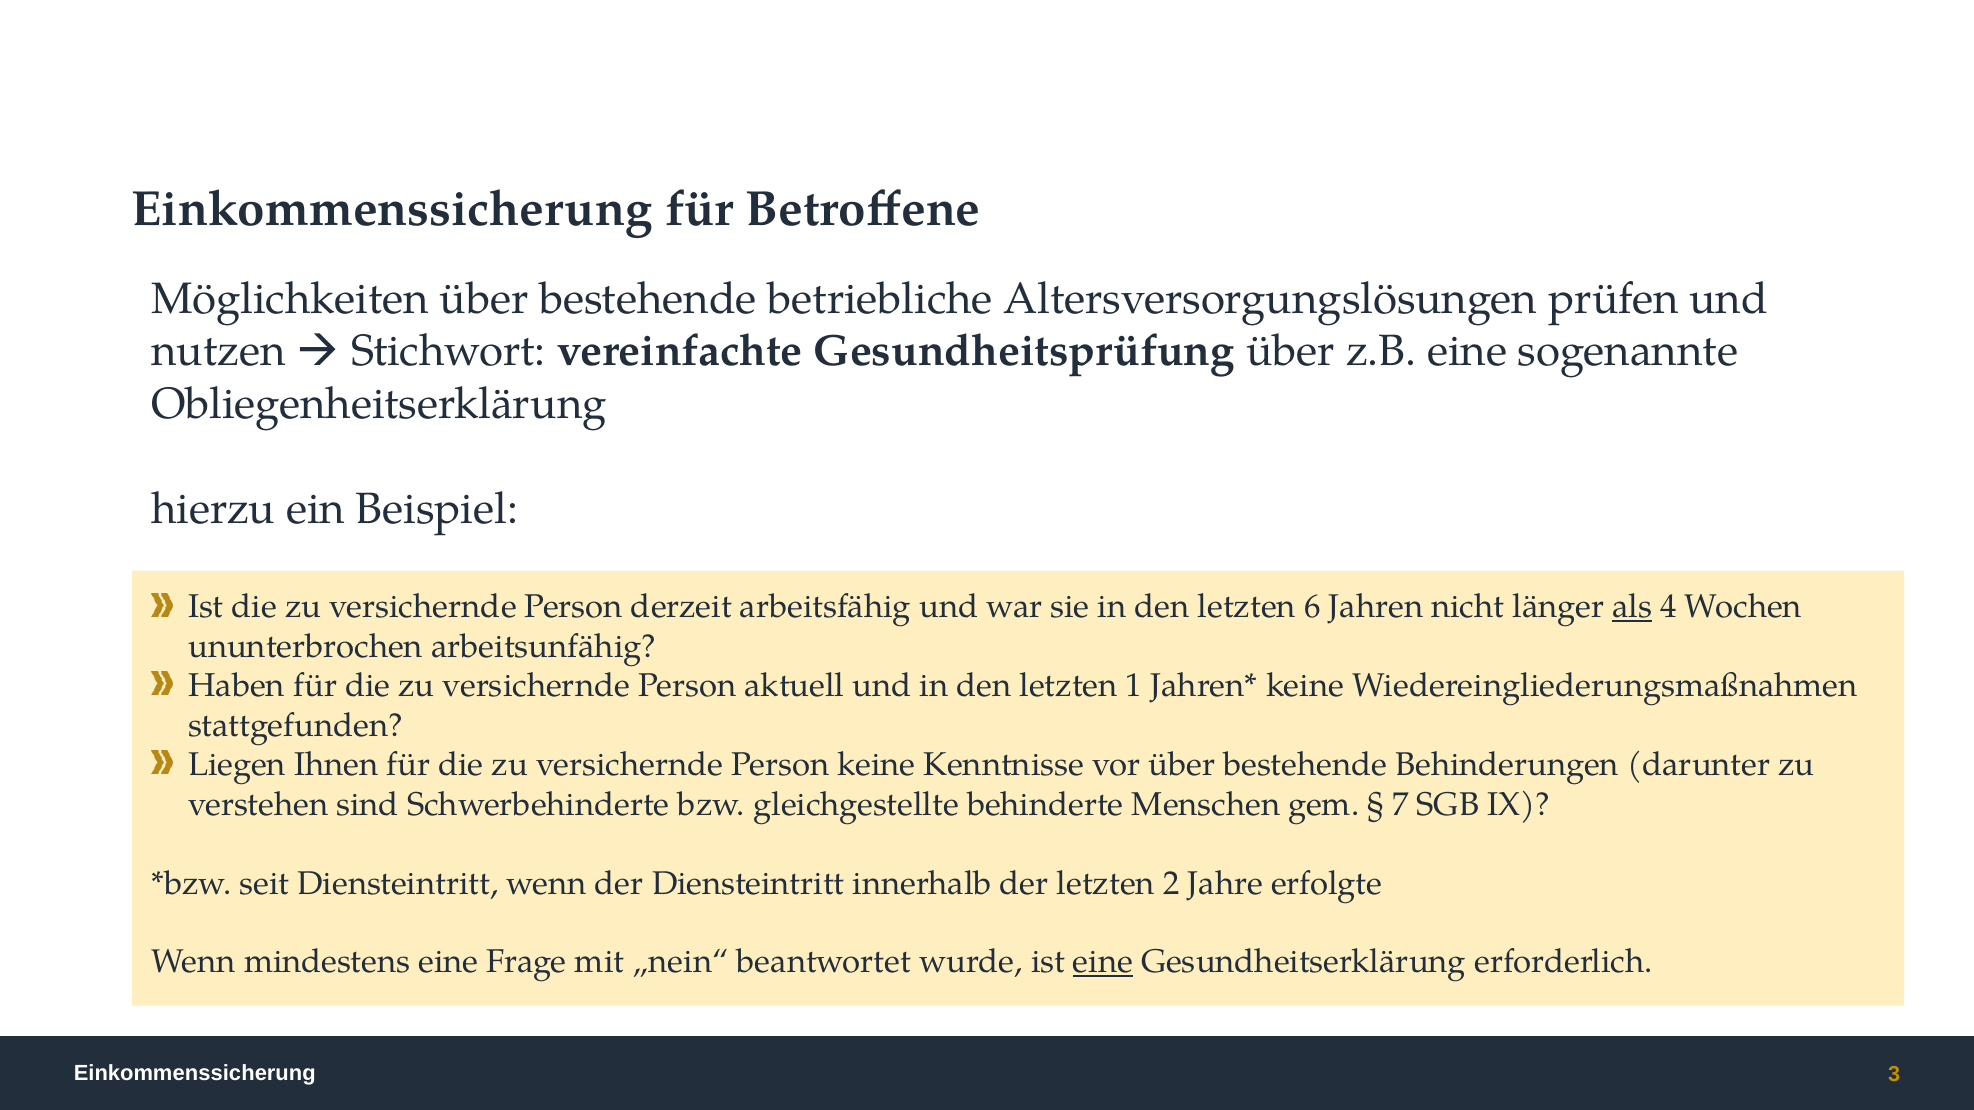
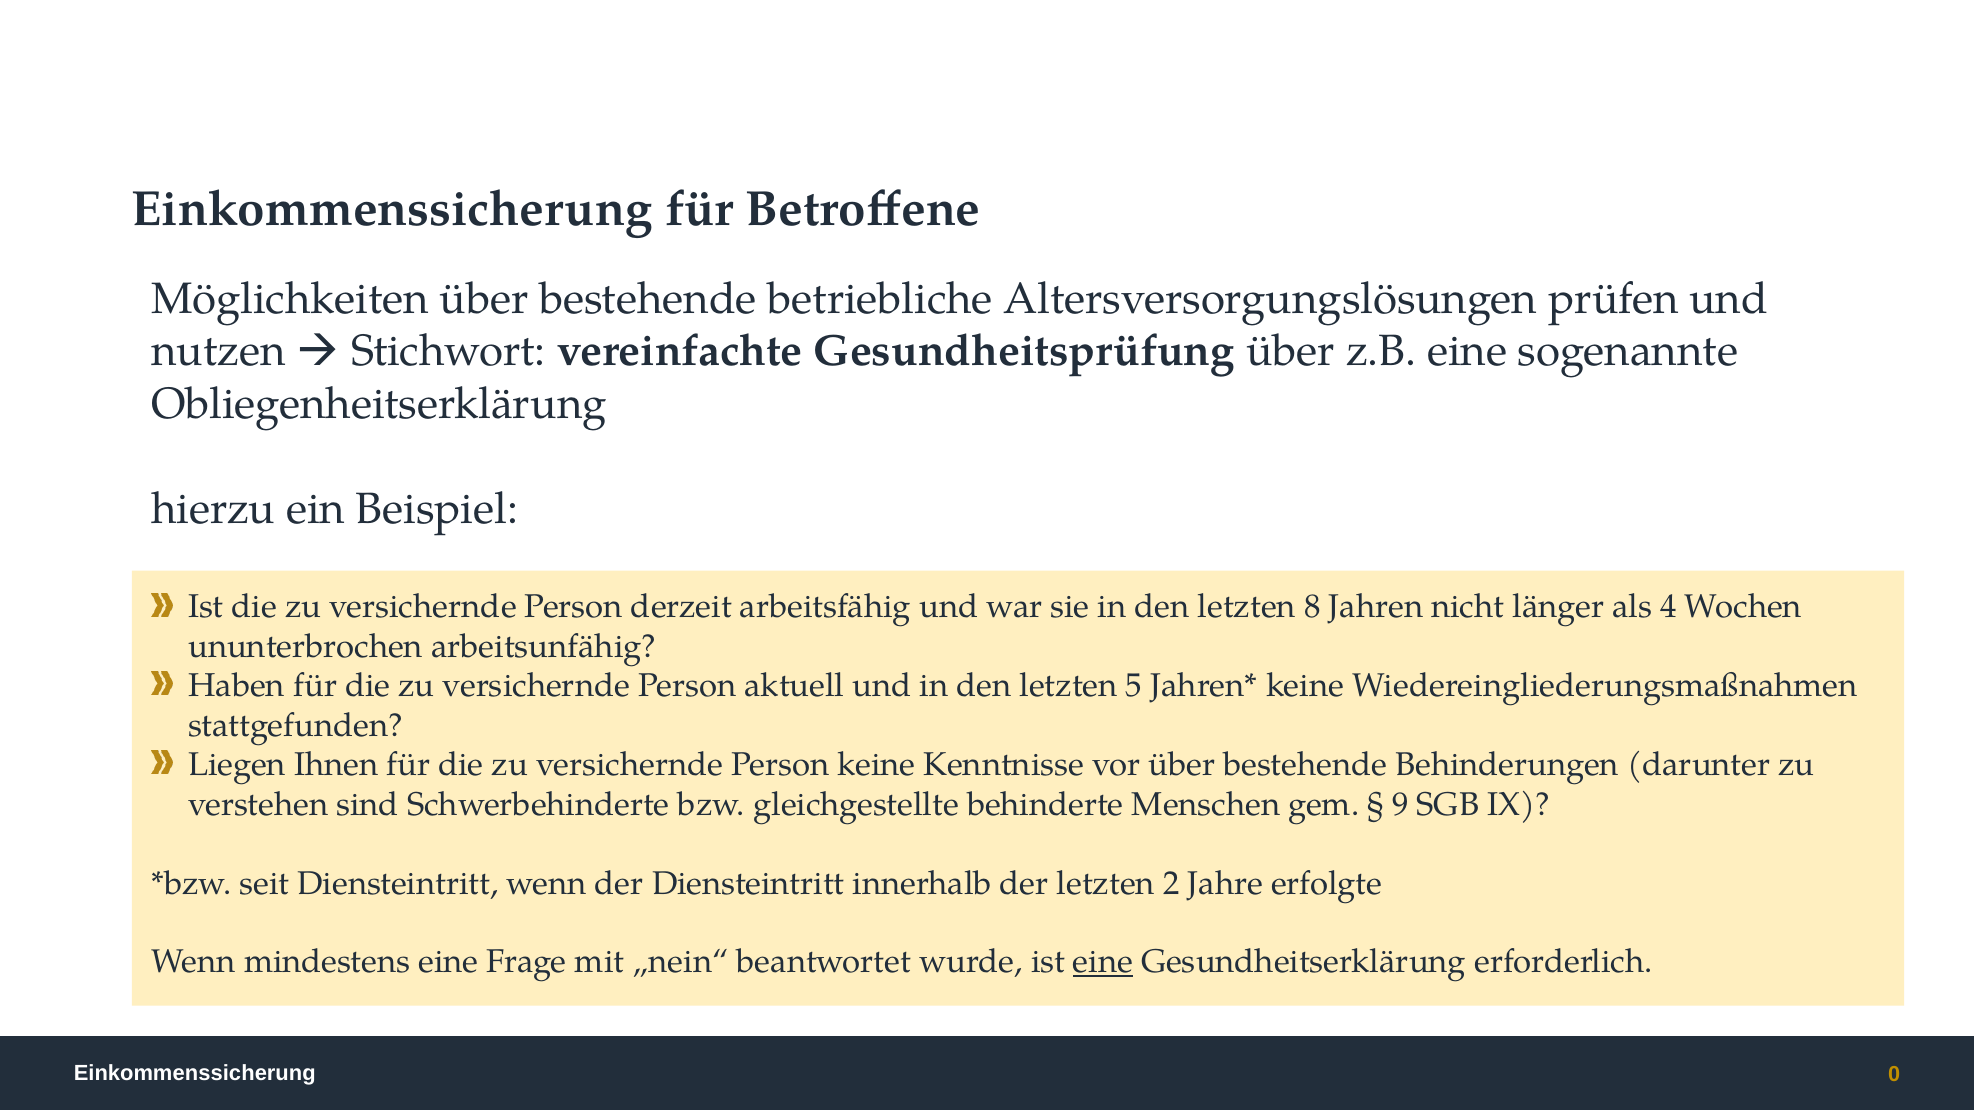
6: 6 -> 8
als underline: present -> none
1: 1 -> 5
7: 7 -> 9
3: 3 -> 0
